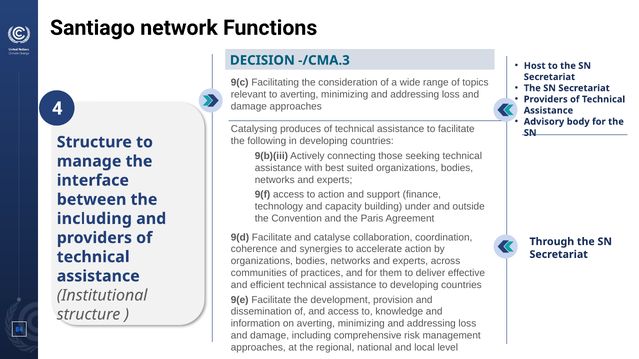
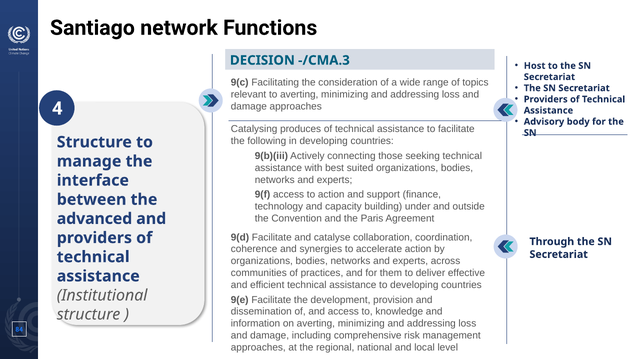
including at (94, 219): including -> advanced
